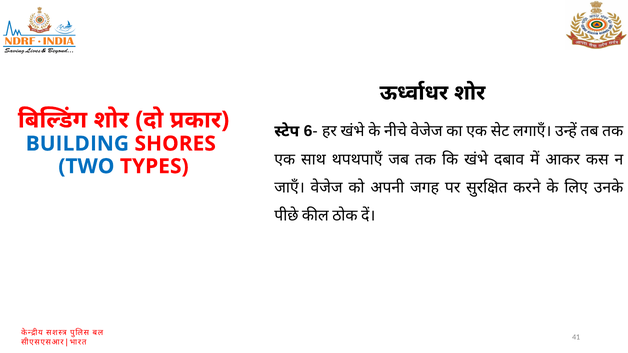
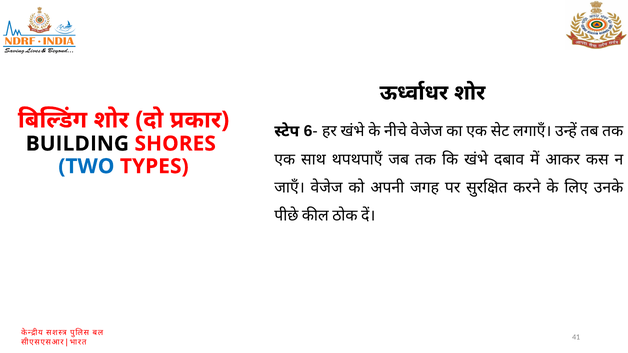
BUILDING colour: blue -> black
